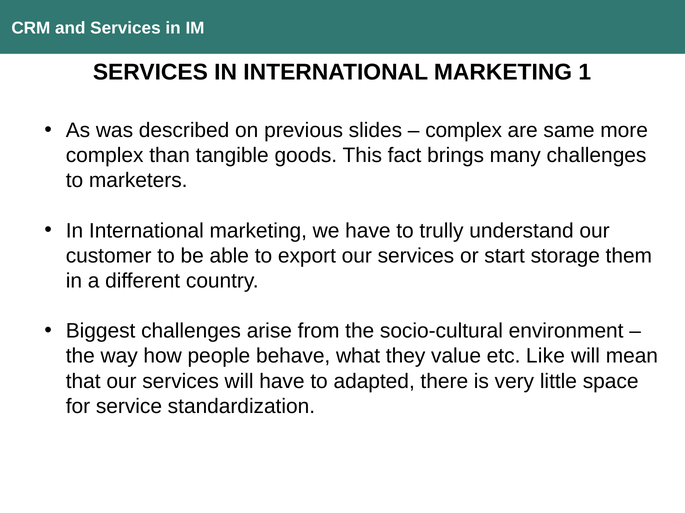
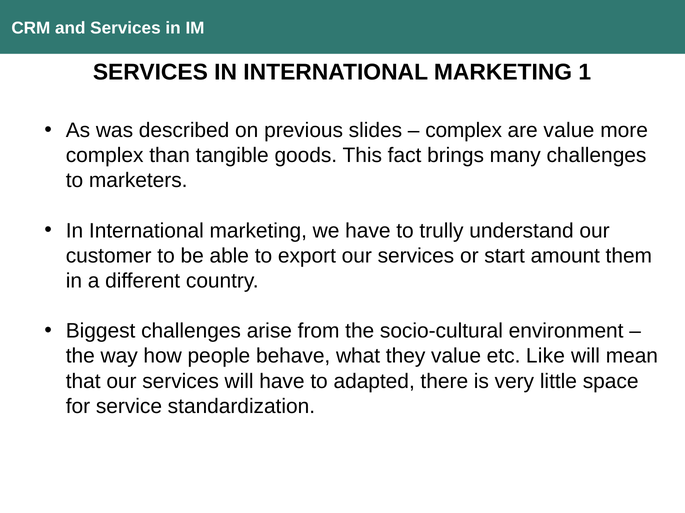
are same: same -> value
storage: storage -> amount
